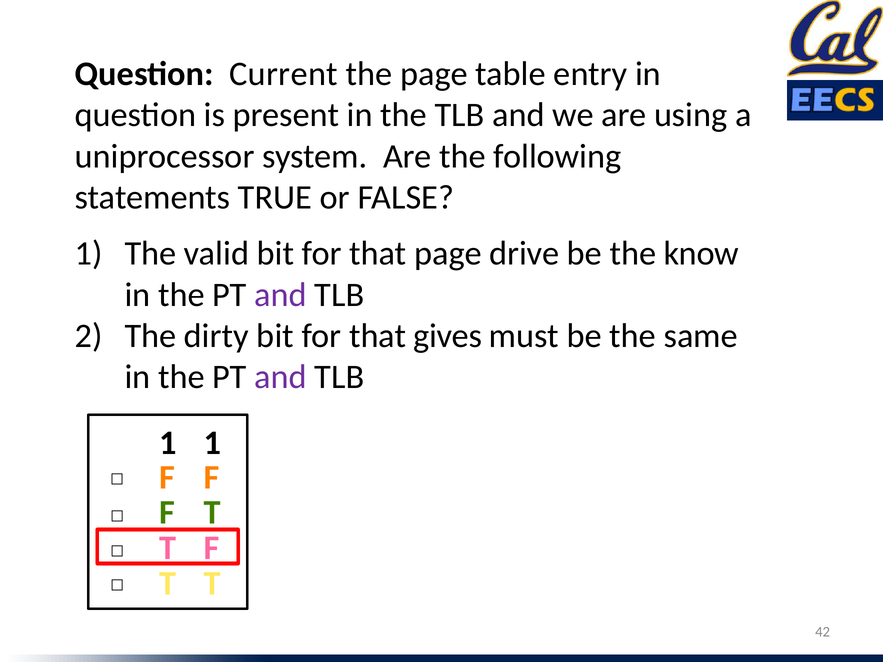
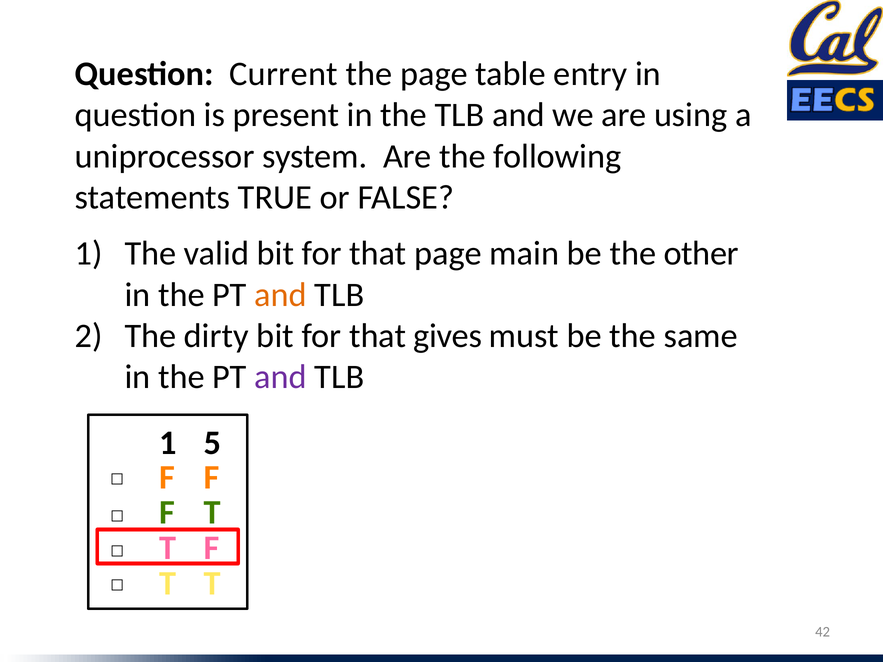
drive: drive -> main
know: know -> other
and at (281, 295) colour: purple -> orange
1 1: 1 -> 5
